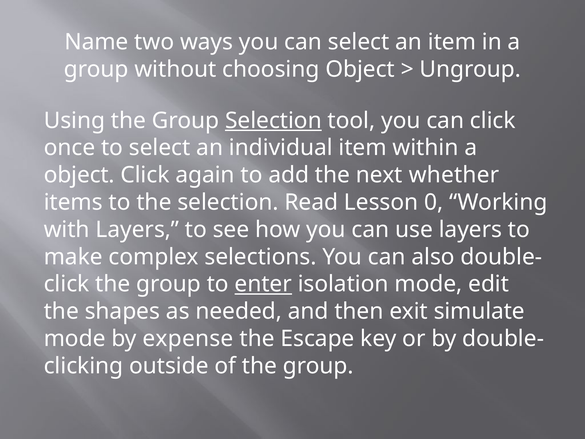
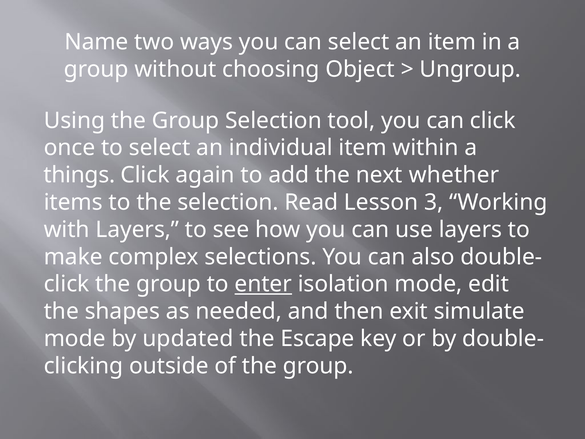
Selection at (273, 120) underline: present -> none
object at (79, 175): object -> things
0: 0 -> 3
expense: expense -> updated
